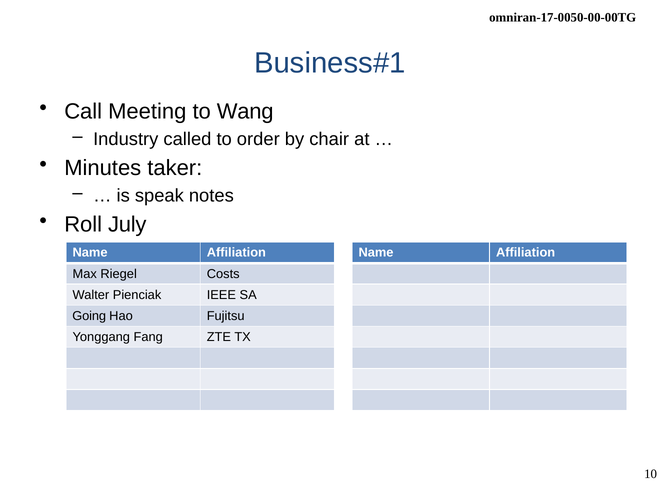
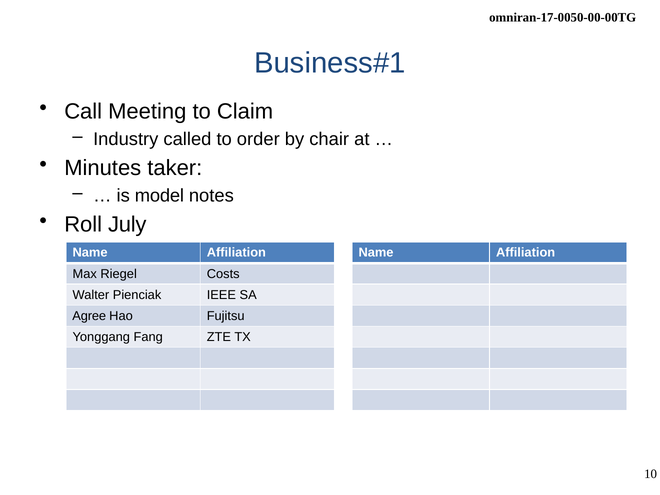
Wang: Wang -> Claim
speak: speak -> model
Going: Going -> Agree
